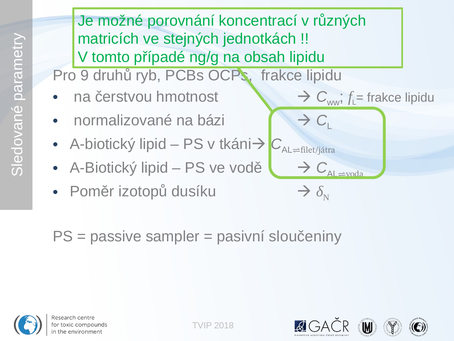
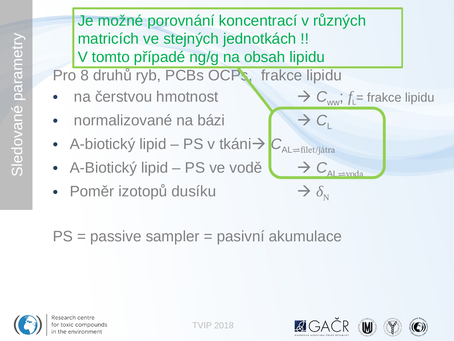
9: 9 -> 8
sloučeniny: sloučeniny -> akumulace
